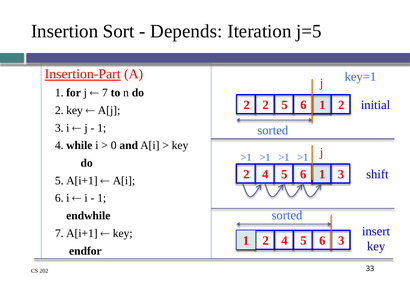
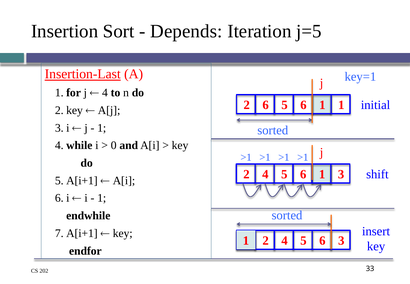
Insertion-Part: Insertion-Part -> Insertion-Last
7 at (105, 93): 7 -> 4
2 2: 2 -> 6
1 2: 2 -> 1
